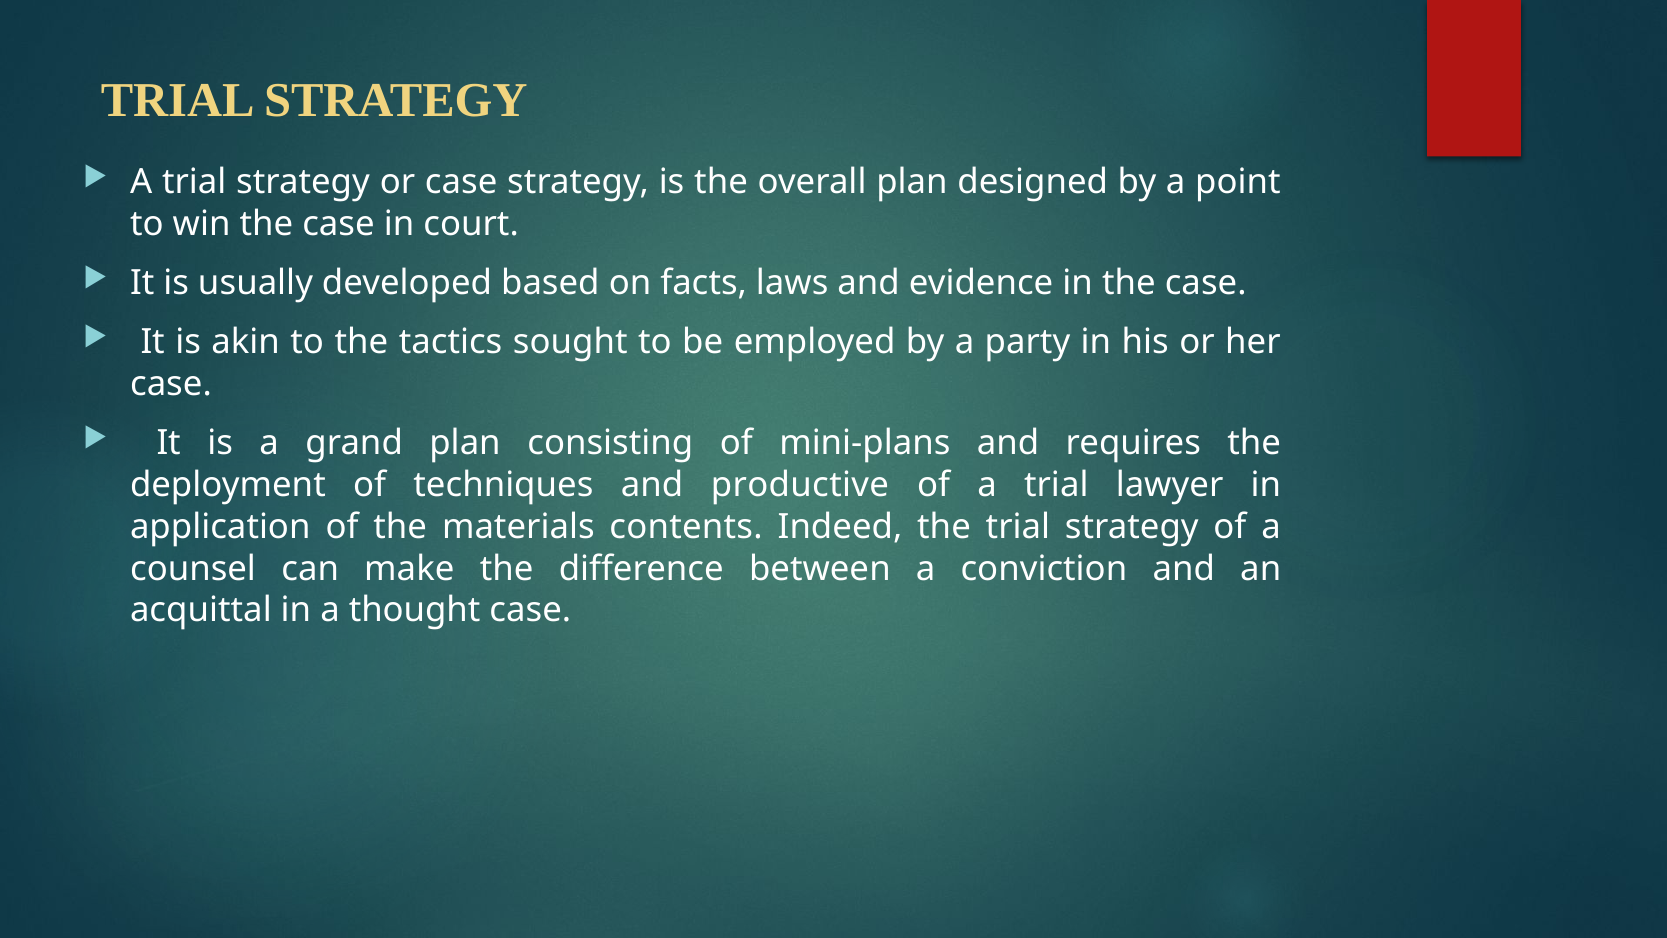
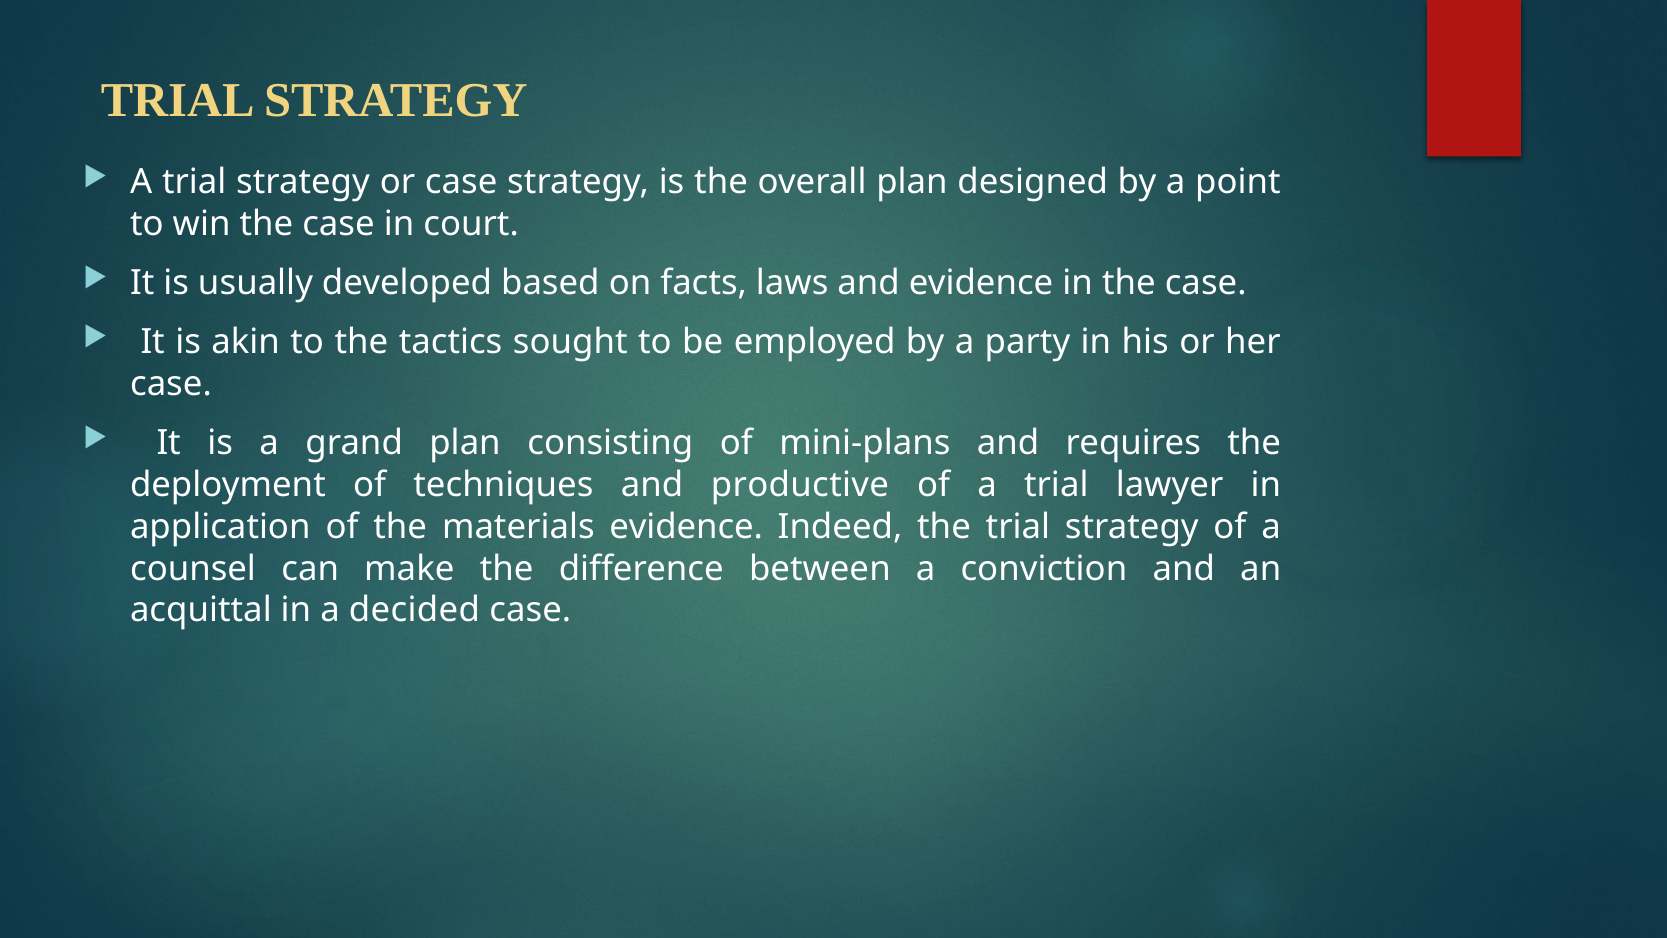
materials contents: contents -> evidence
thought: thought -> decided
